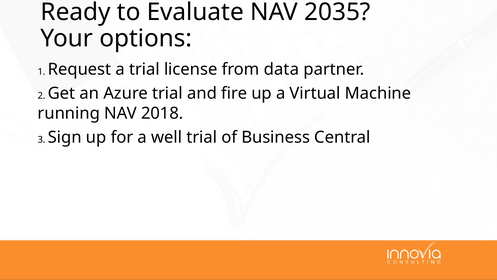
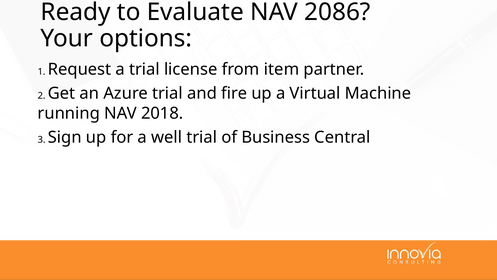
2035: 2035 -> 2086
data: data -> item
